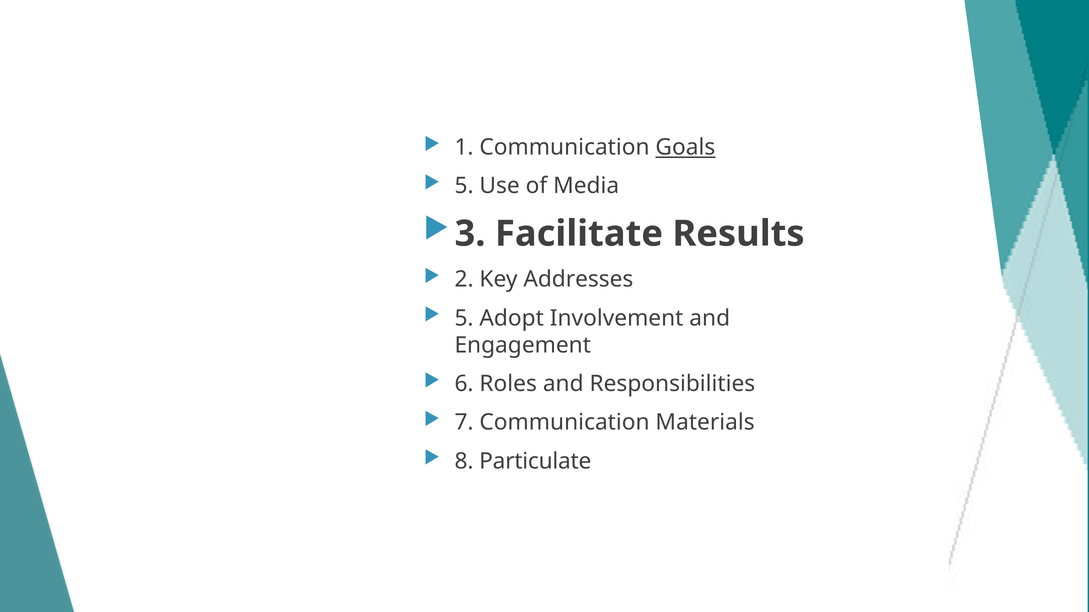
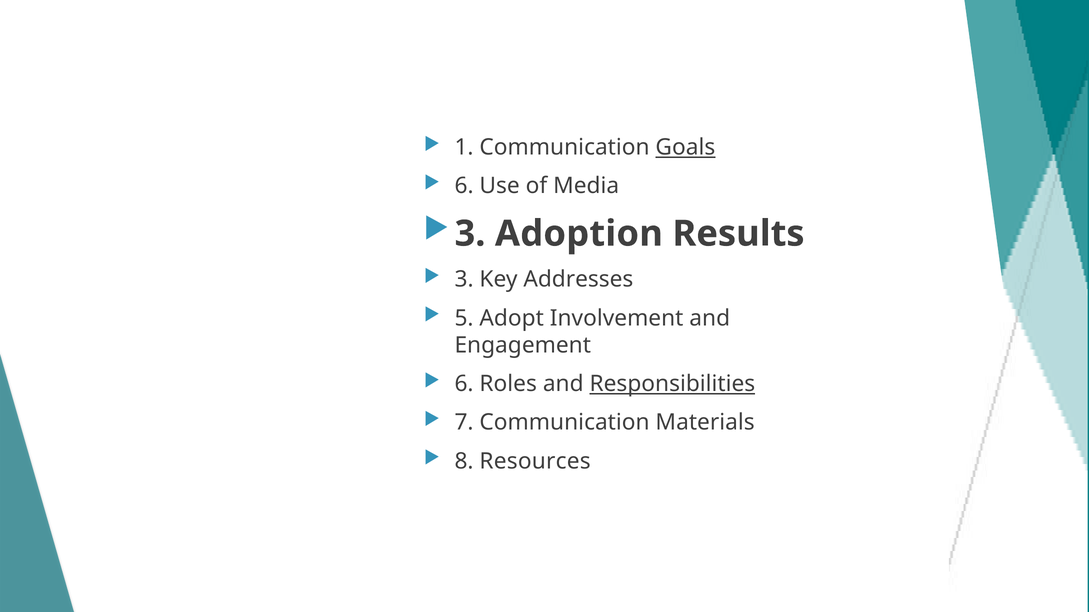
5 at (464, 186): 5 -> 6
Facilitate: Facilitate -> Adoption
2 at (464, 280): 2 -> 3
Responsibilities underline: none -> present
Particulate: Particulate -> Resources
